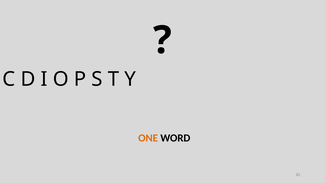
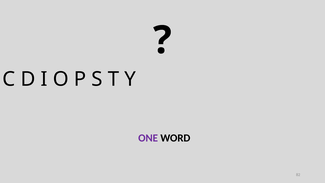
ONE colour: orange -> purple
